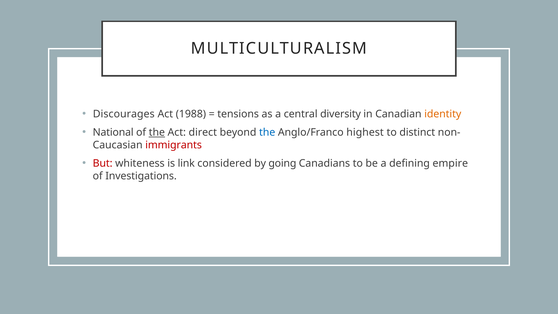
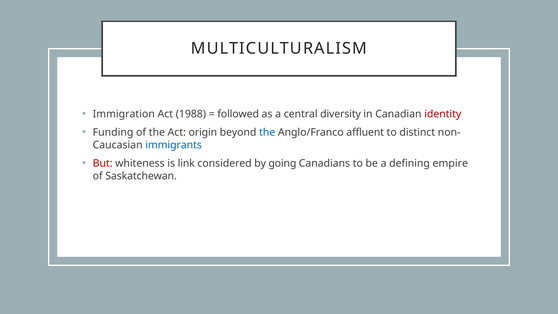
Discourages: Discourages -> Immigration
tensions: tensions -> followed
identity colour: orange -> red
National: National -> Funding
the at (157, 132) underline: present -> none
direct: direct -> origin
highest: highest -> affluent
immigrants colour: red -> blue
Investigations: Investigations -> Saskatchewan
